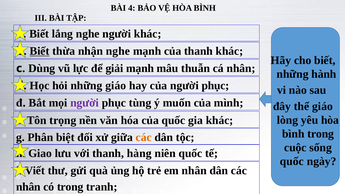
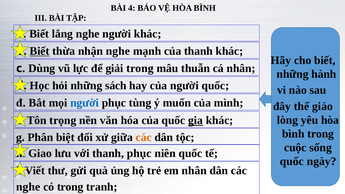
giải mạnh: mạnh -> trong
những giáo: giáo -> sách
của người phục: phục -> quốc
người at (85, 103) colour: purple -> blue
gia underline: none -> present
thanh hàng: hàng -> phục
nhân at (28, 187): nhân -> nghe
